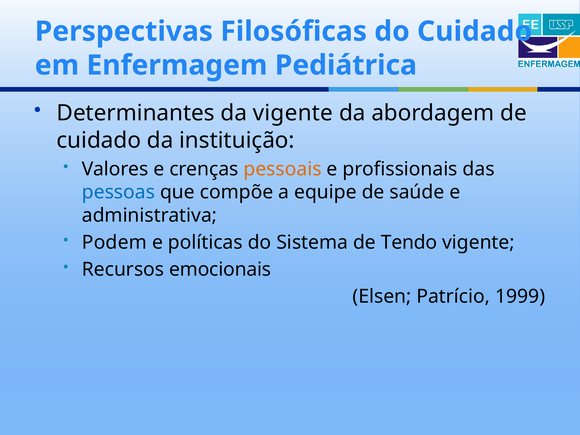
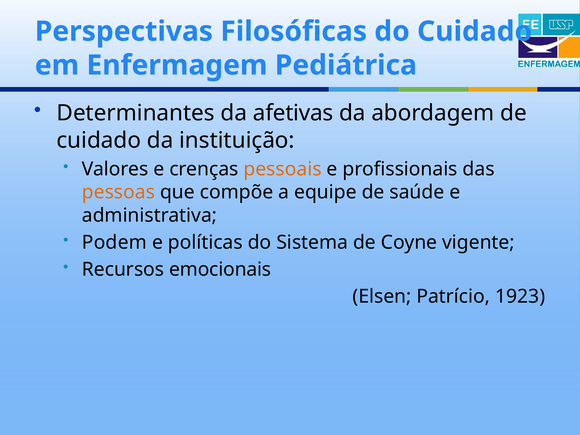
da vigente: vigente -> afetivas
pessoas colour: blue -> orange
Tendo: Tendo -> Coyne
1999: 1999 -> 1923
